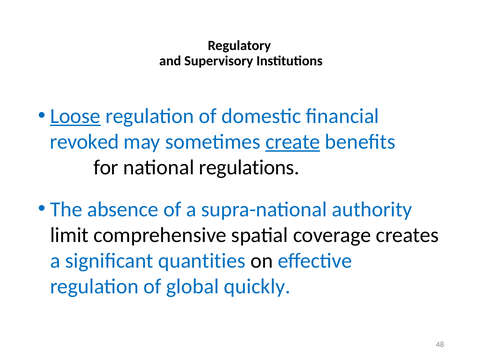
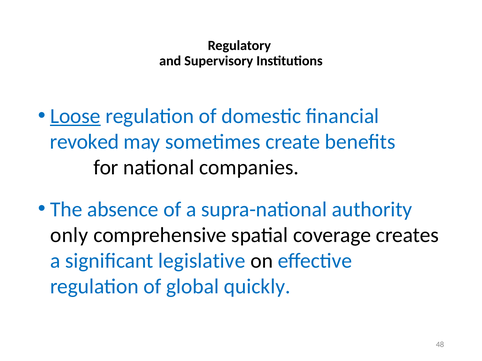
create underline: present -> none
regulations: regulations -> companies
limit: limit -> only
quantities: quantities -> legislative
